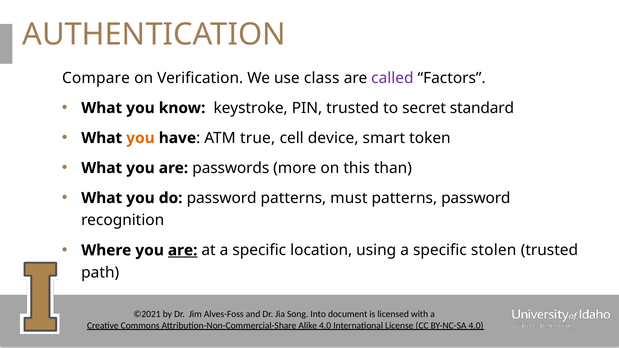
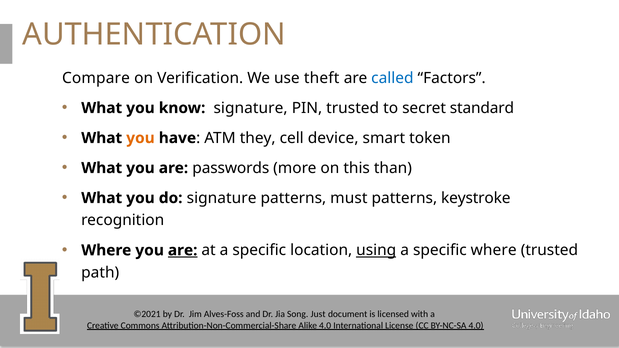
class: class -> theft
called colour: purple -> blue
know keystroke: keystroke -> signature
true: true -> they
do password: password -> signature
patterns password: password -> keystroke
using underline: none -> present
specific stolen: stolen -> where
Into: Into -> Just
